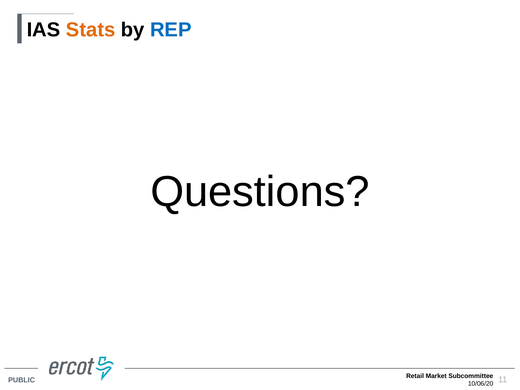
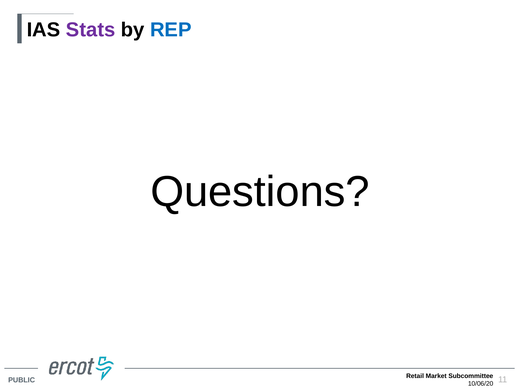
Stats colour: orange -> purple
